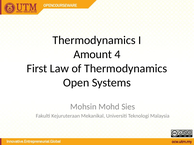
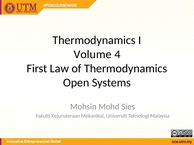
Amount: Amount -> Volume
